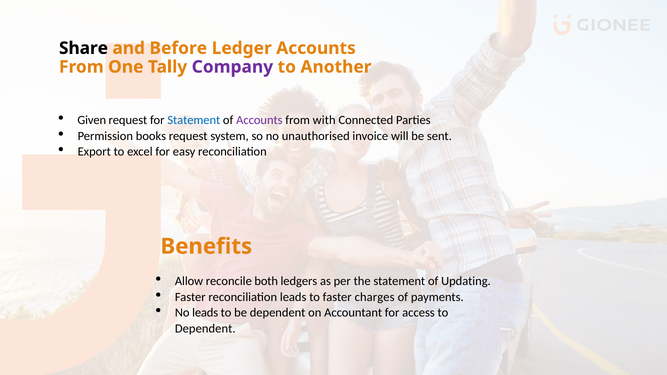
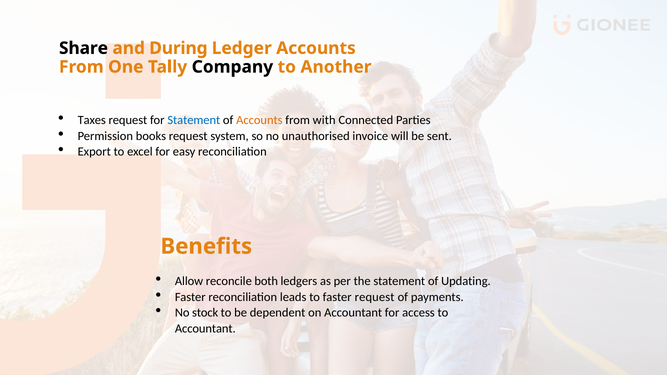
Before: Before -> During
Company colour: purple -> black
Given: Given -> Taxes
Accounts at (259, 120) colour: purple -> orange
faster charges: charges -> request
No leads: leads -> stock
Dependent at (205, 329): Dependent -> Accountant
